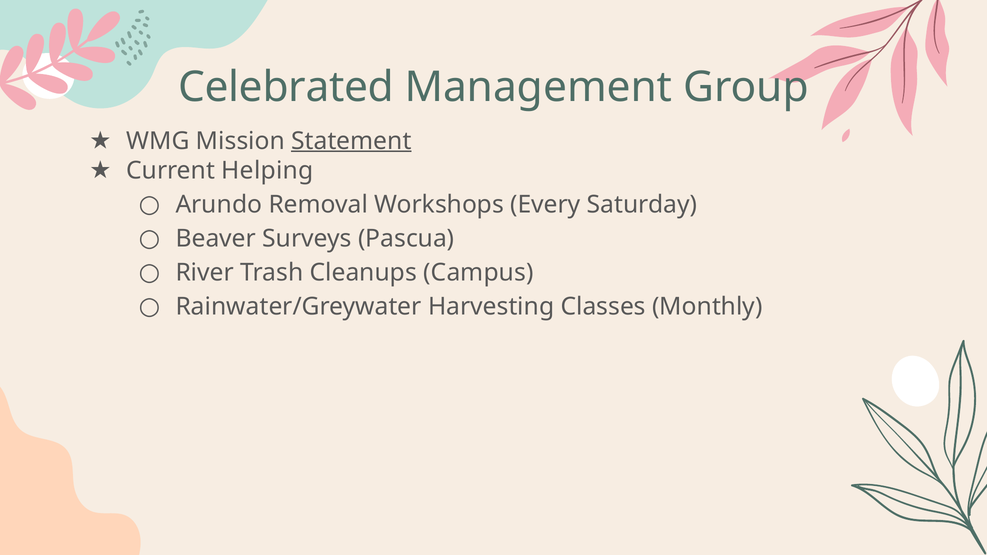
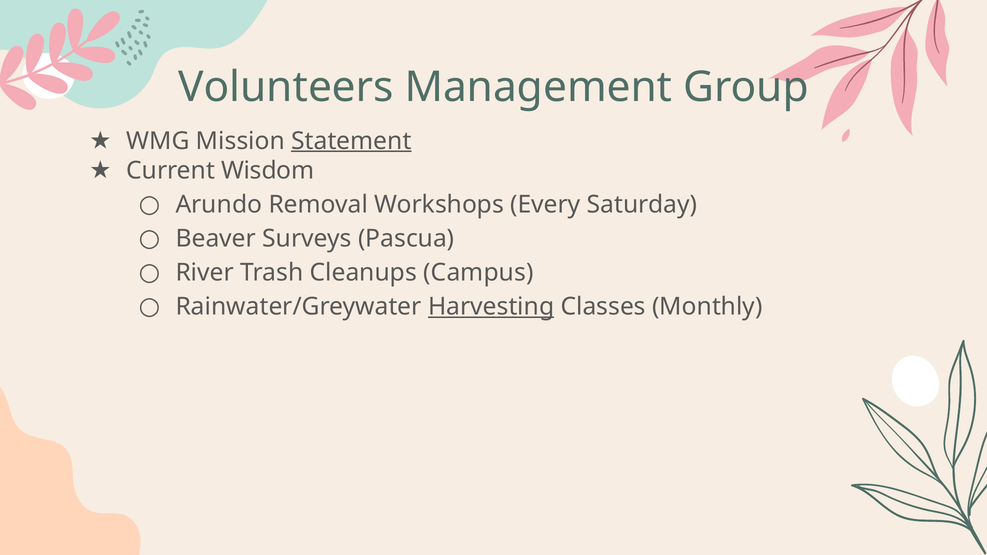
Celebrated: Celebrated -> Volunteers
Helping: Helping -> Wisdom
Harvesting underline: none -> present
